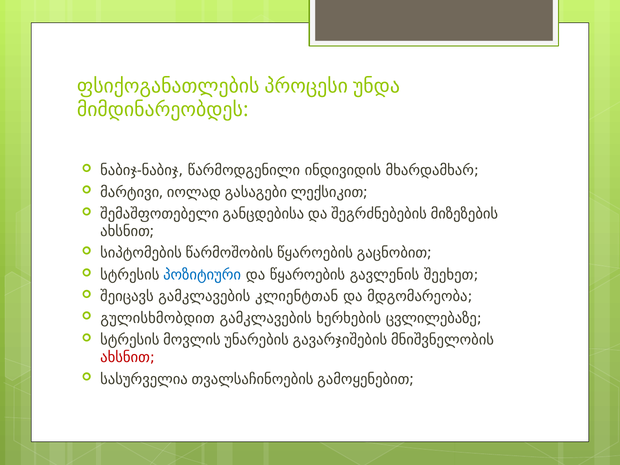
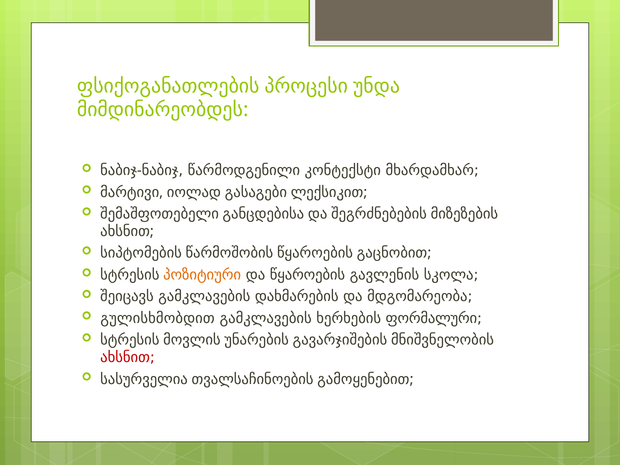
ინდივიდის: ინდივიდის -> კონტექსტი
პოზიტიური colour: blue -> orange
შეეხეთ: შეეხეთ -> სკოლა
კლიენტთან: კლიენტთან -> დახმარების
ცვლილებაზე: ცვლილებაზე -> ფორმალური
